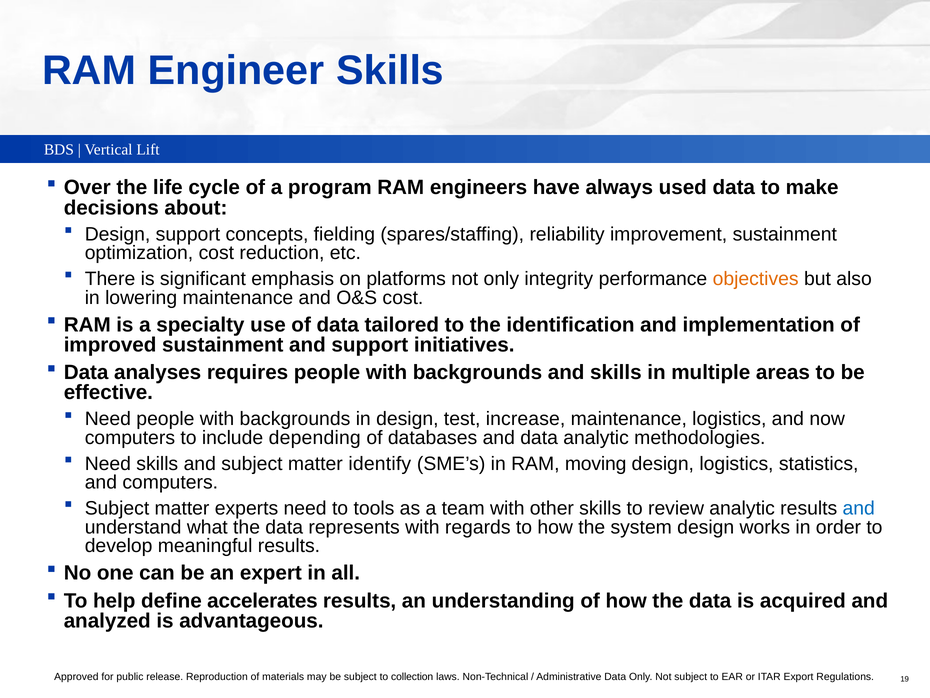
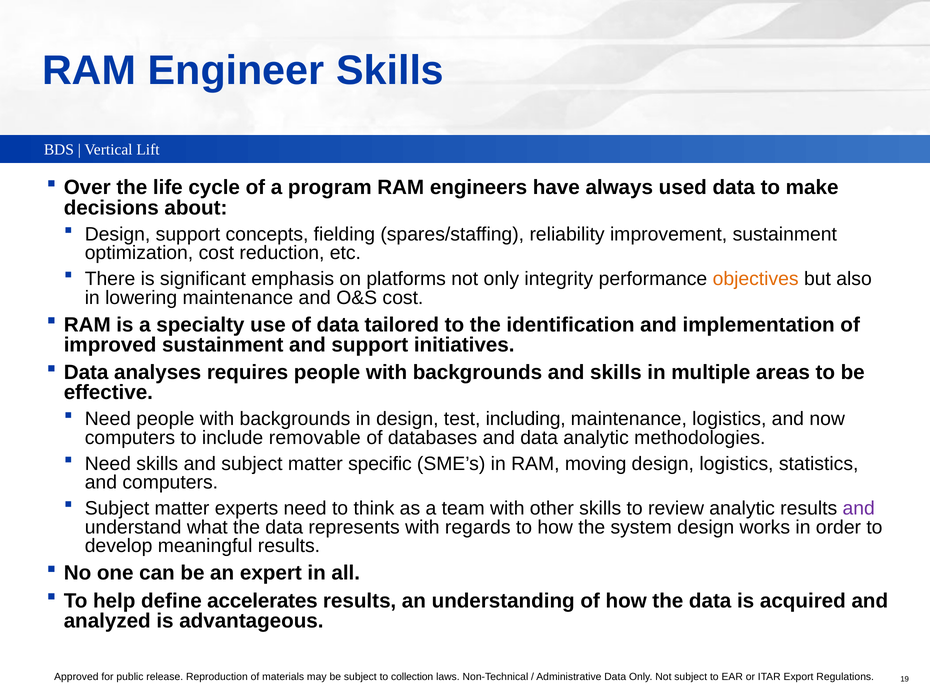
increase: increase -> including
depending: depending -> removable
identify: identify -> specific
tools: tools -> think
and at (859, 508) colour: blue -> purple
